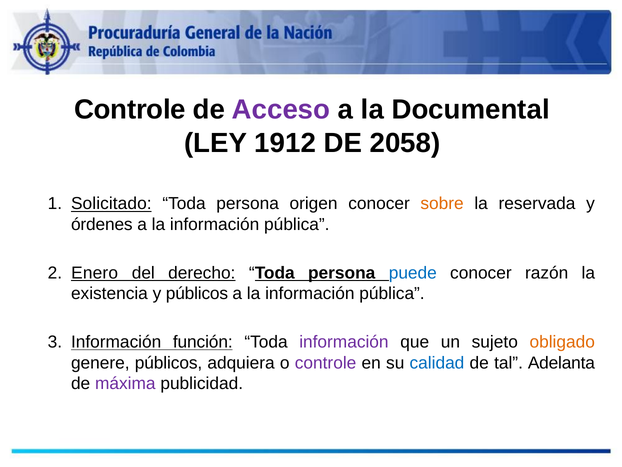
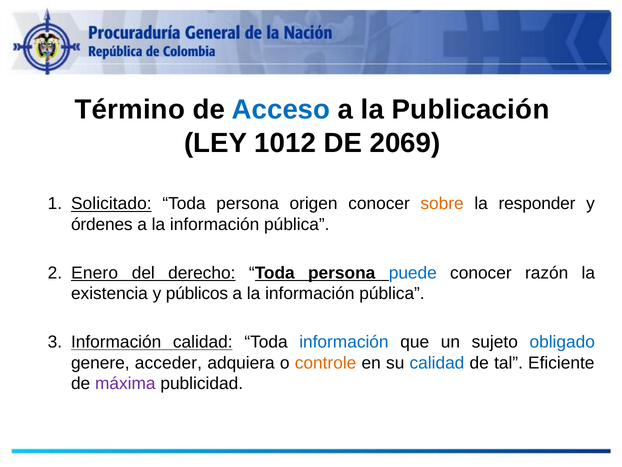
Controle at (130, 110): Controle -> Término
Acceso colour: purple -> blue
Documental: Documental -> Publicación
1912: 1912 -> 1012
2058: 2058 -> 2069
reservada: reservada -> responder
Información función: función -> calidad
información at (344, 342) colour: purple -> blue
obligado colour: orange -> blue
genere públicos: públicos -> acceder
controle at (326, 362) colour: purple -> orange
Adelanta: Adelanta -> Eficiente
